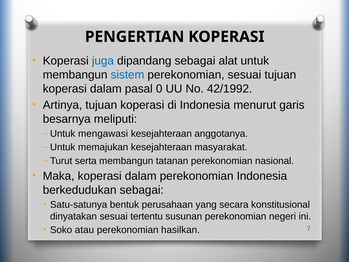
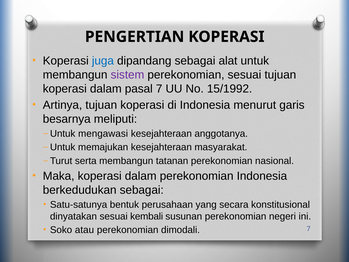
sistem colour: blue -> purple
pasal 0: 0 -> 7
42/1992: 42/1992 -> 15/1992
tertentu: tertentu -> kembali
hasilkan: hasilkan -> dimodali
